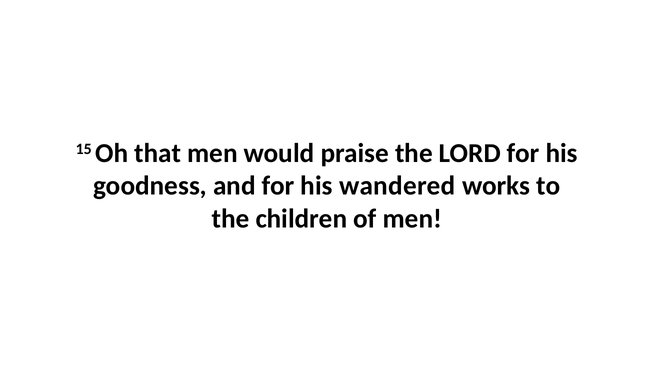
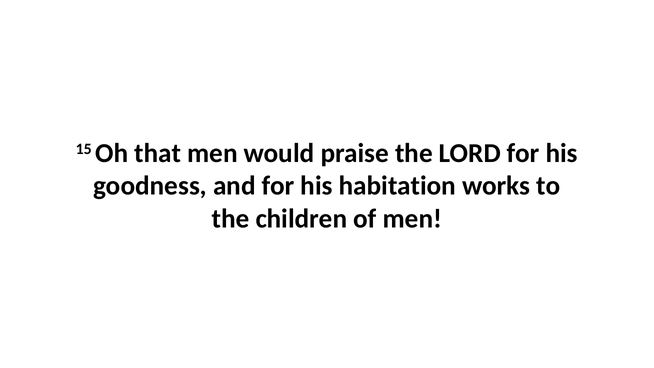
wandered: wandered -> habitation
